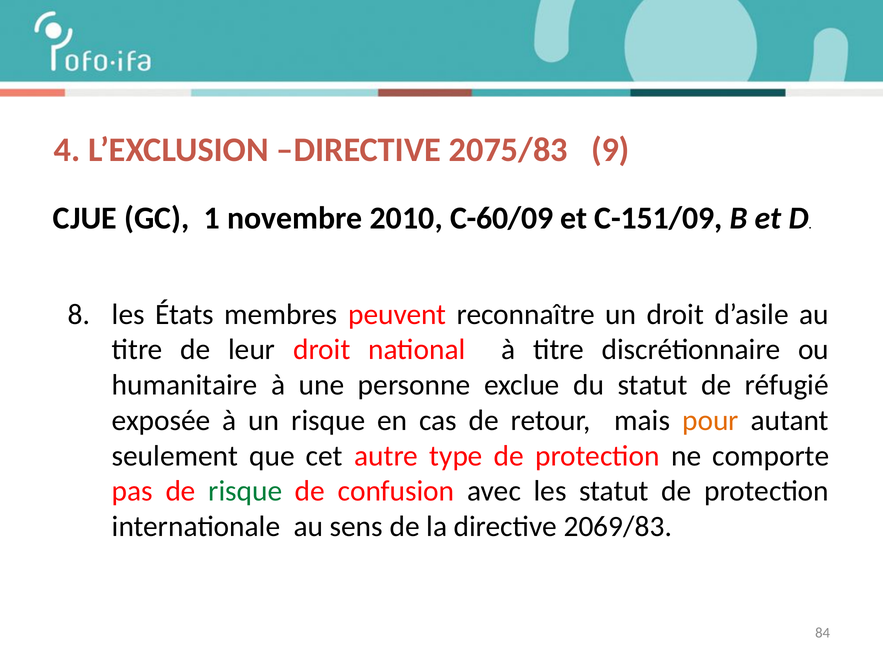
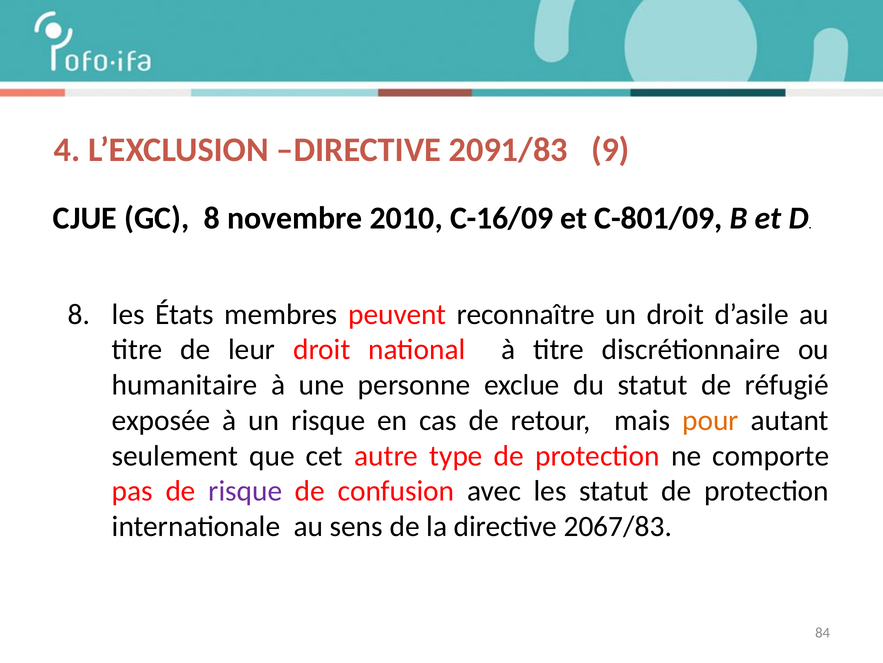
2075/83: 2075/83 -> 2091/83
GC 1: 1 -> 8
C-60/09: C-60/09 -> C-16/09
C-151/09: C-151/09 -> C-801/09
risque at (245, 491) colour: green -> purple
2069/83: 2069/83 -> 2067/83
